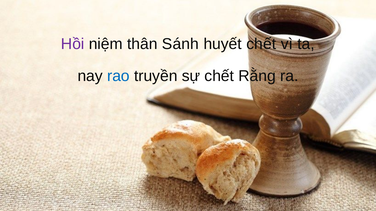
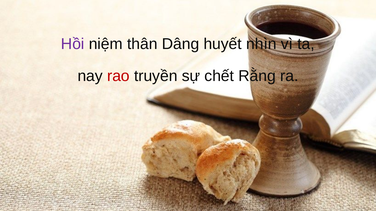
Sánh: Sánh -> Dâng
huyết chết: chết -> nhìn
rao colour: blue -> red
